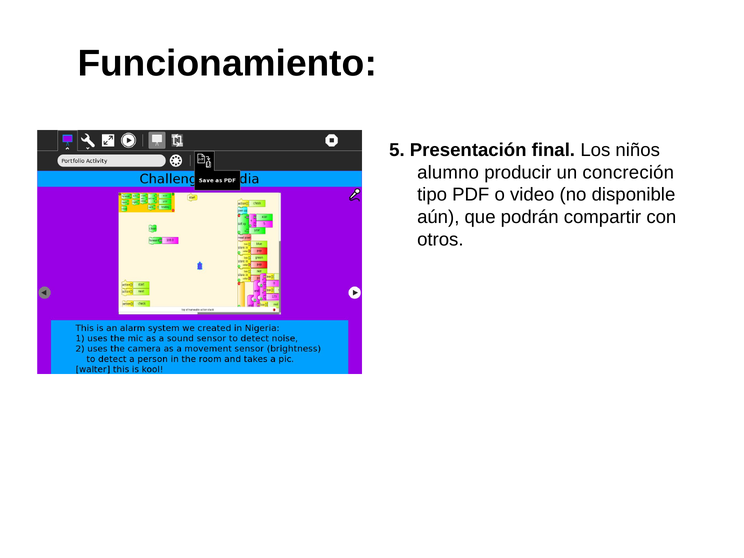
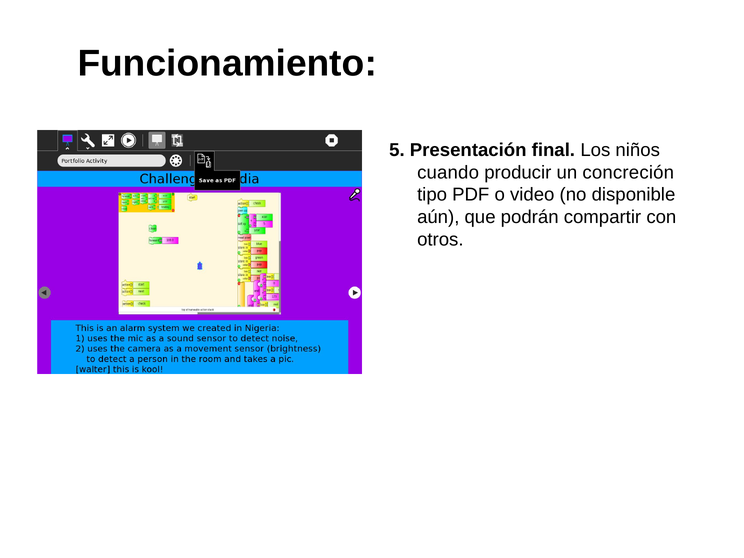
alumno: alumno -> cuando
